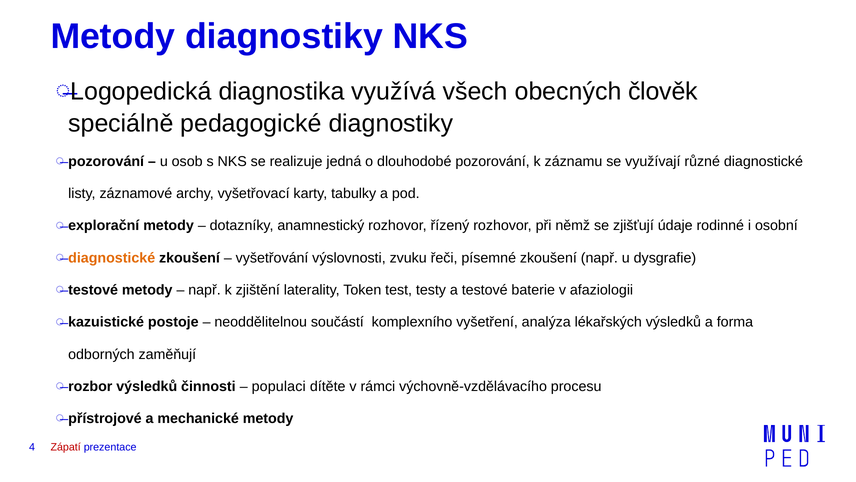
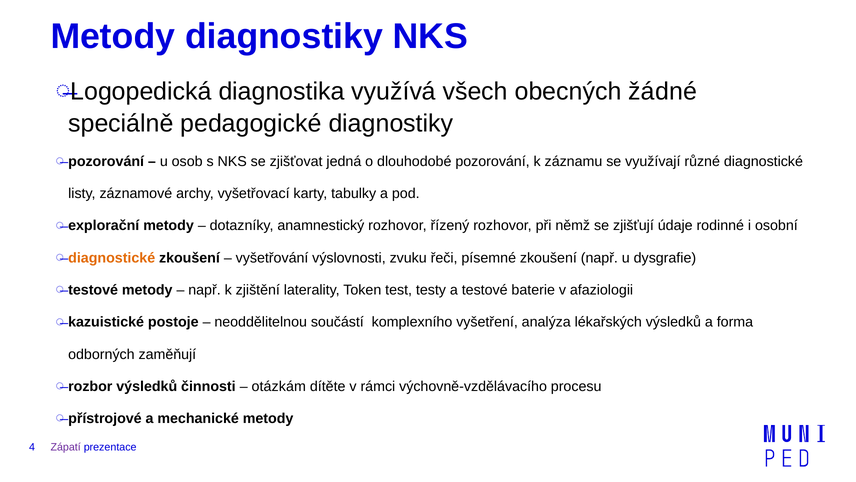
člověk: člověk -> žádné
realizuje: realizuje -> zjišťovat
populaci: populaci -> otázkám
Zápatí colour: red -> purple
